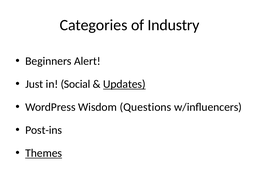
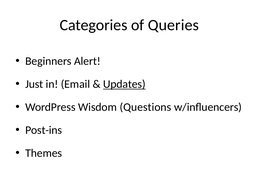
Industry: Industry -> Queries
Social: Social -> Email
Themes underline: present -> none
